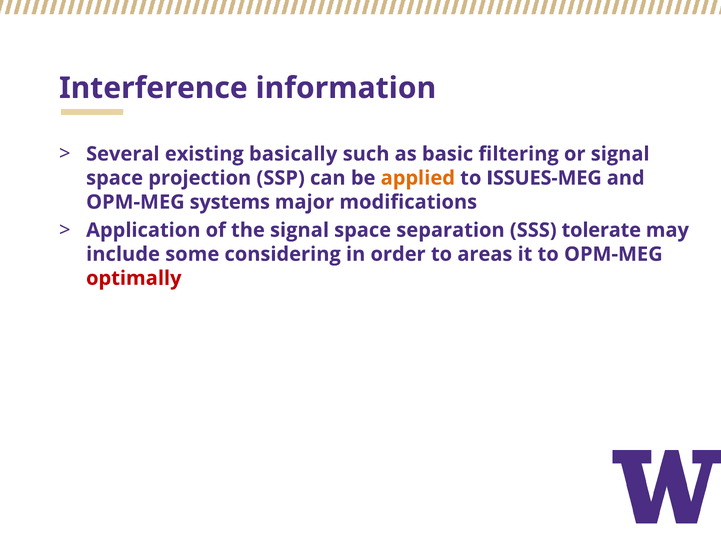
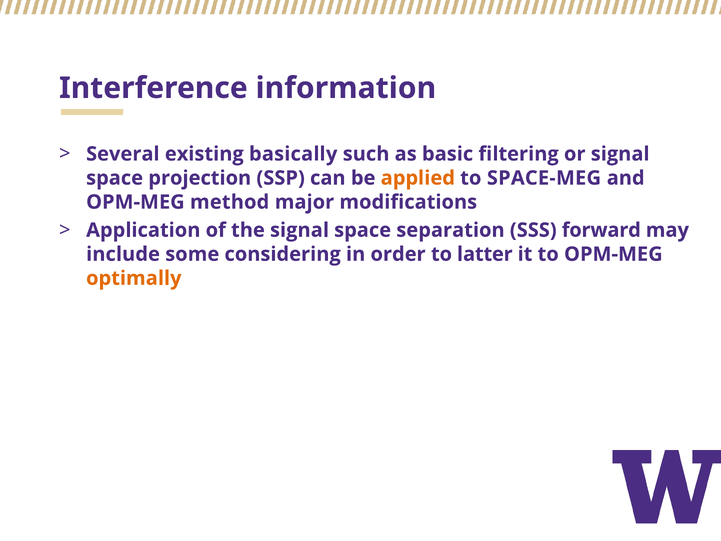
ISSUES-MEG: ISSUES-MEG -> SPACE-MEG
systems: systems -> method
tolerate: tolerate -> forward
areas: areas -> latter
optimally colour: red -> orange
